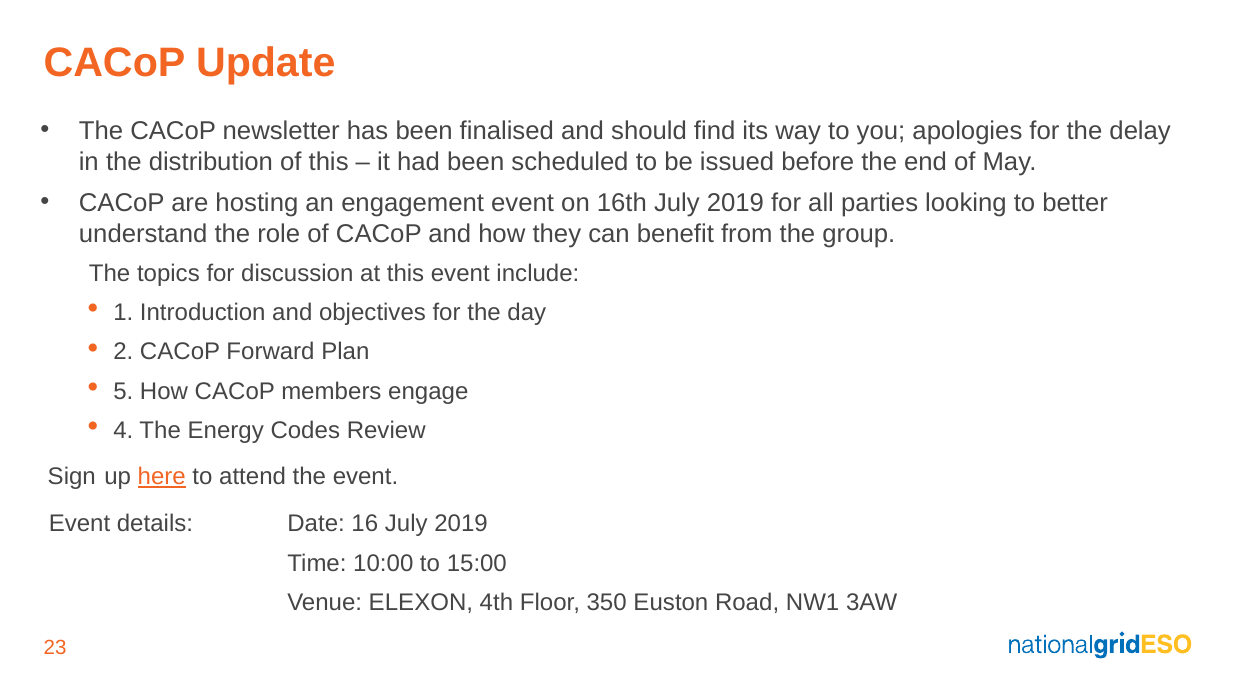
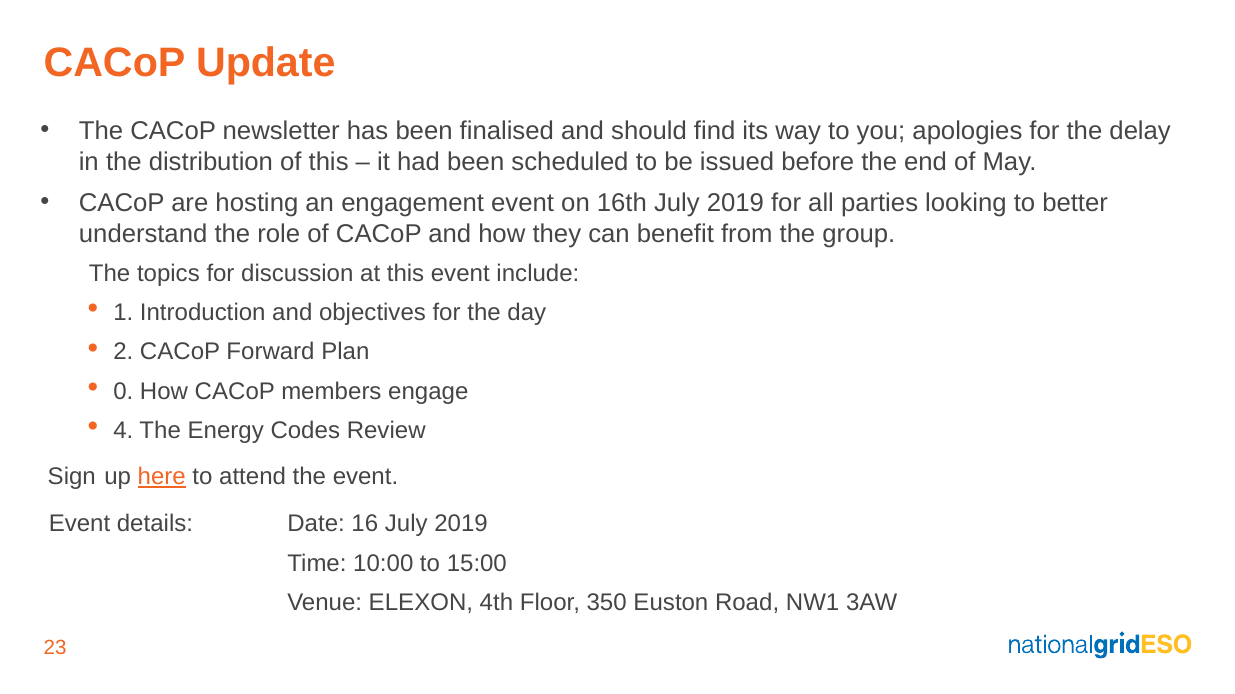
5: 5 -> 0
